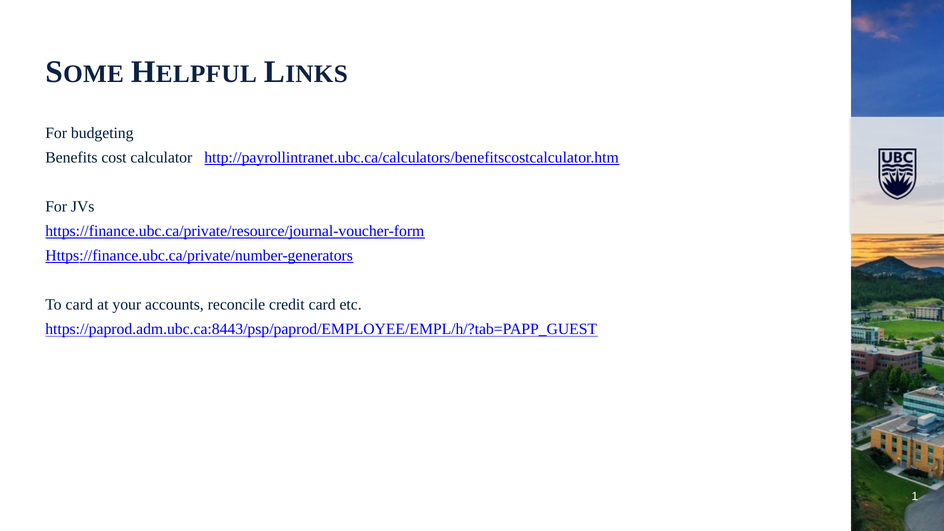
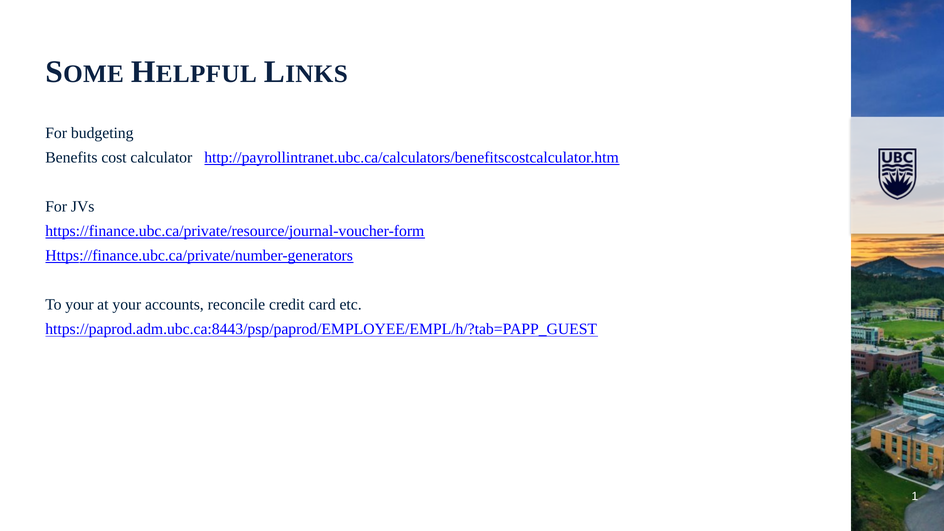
To card: card -> your
